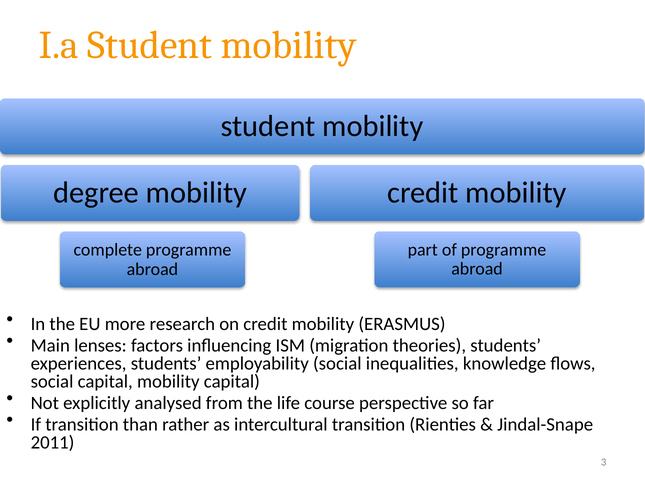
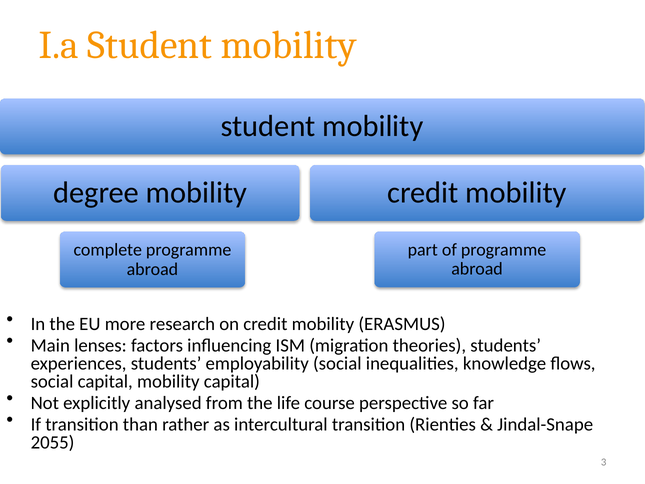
2011: 2011 -> 2055
